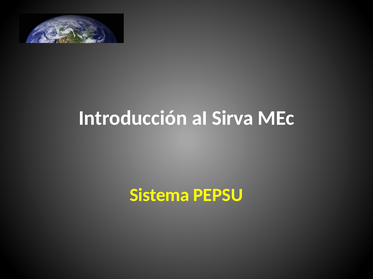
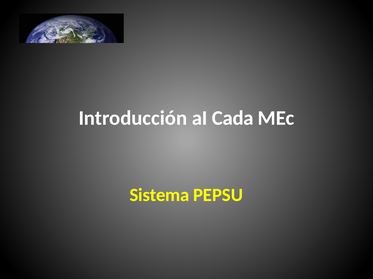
Sirva: Sirva -> Cada
